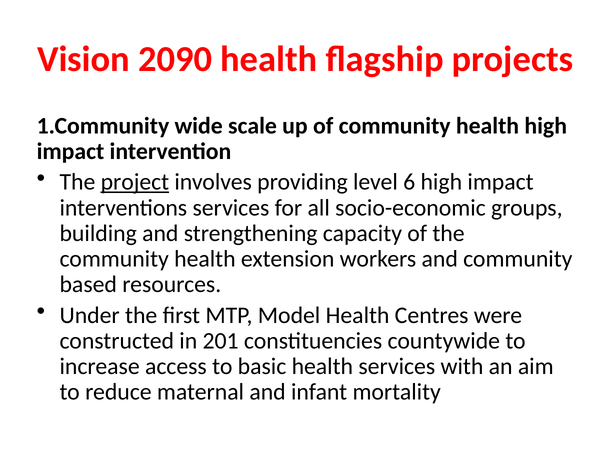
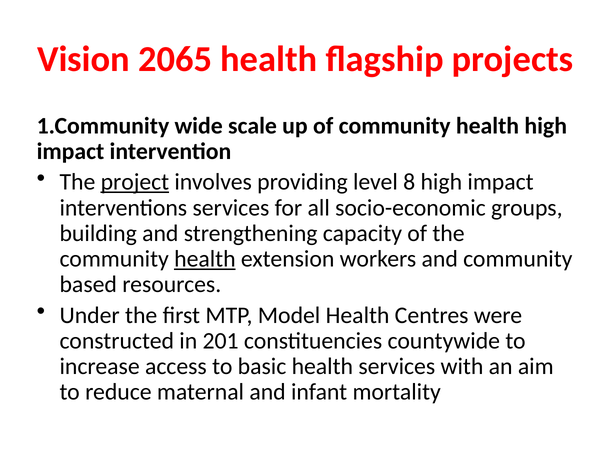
2090: 2090 -> 2065
6: 6 -> 8
health at (205, 259) underline: none -> present
